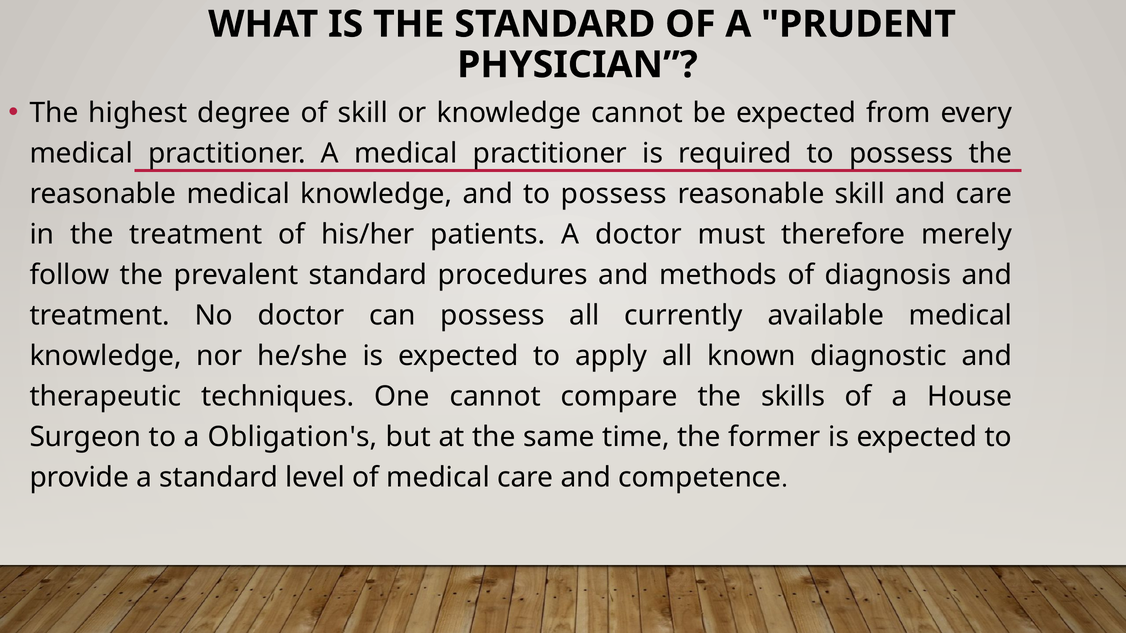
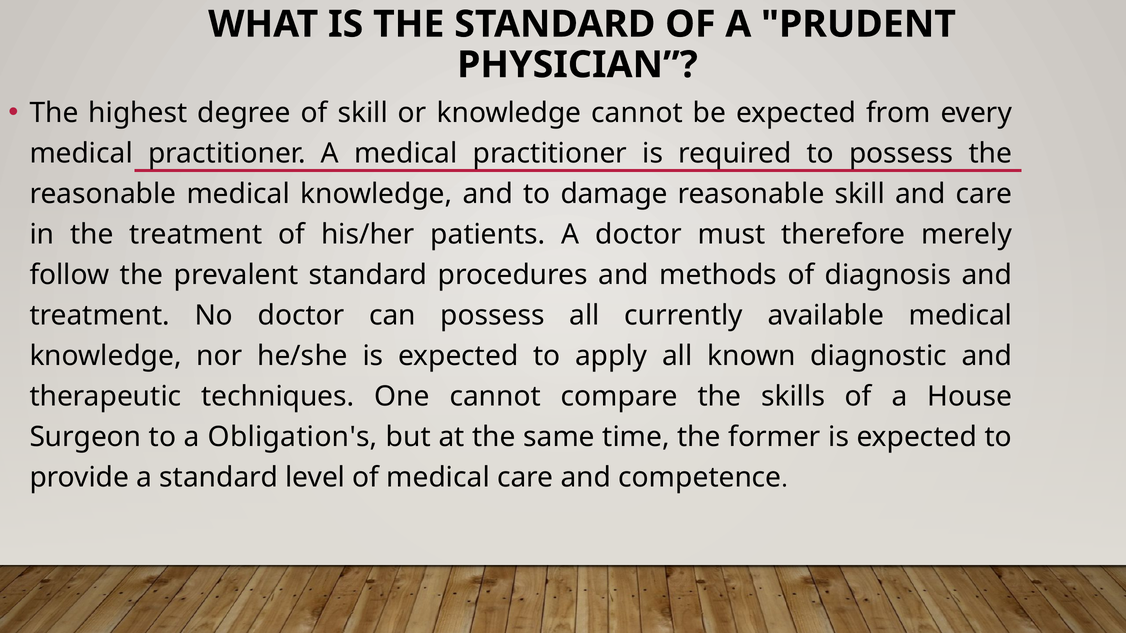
and to possess: possess -> damage
